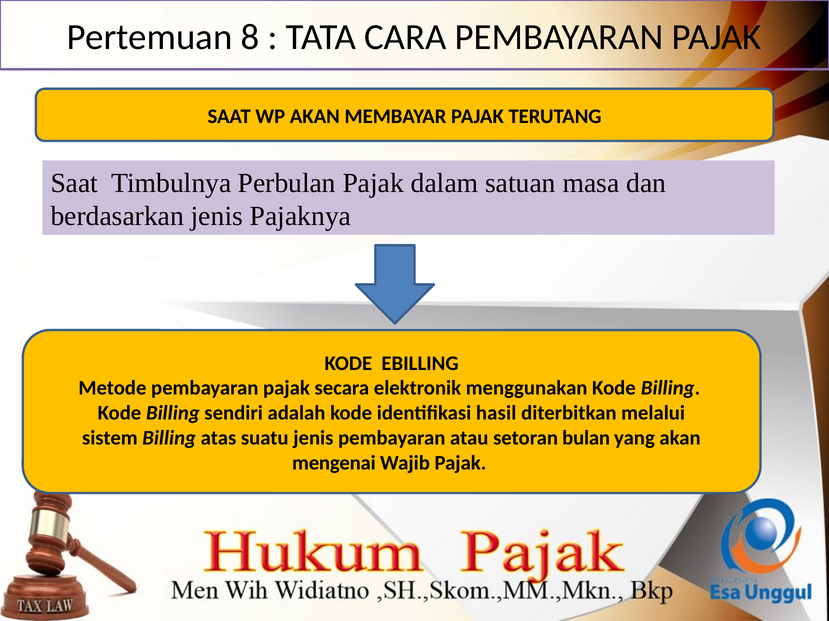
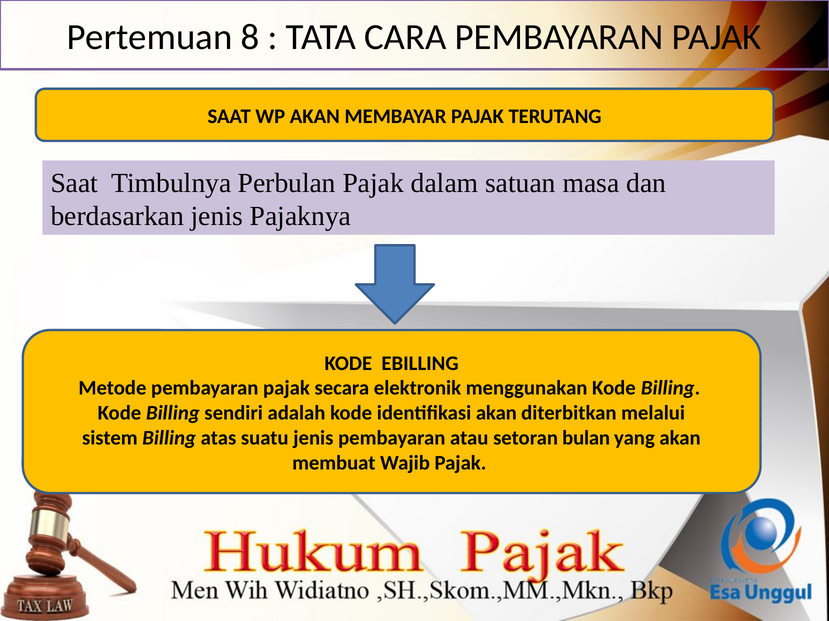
identifikasi hasil: hasil -> akan
mengenai: mengenai -> membuat
